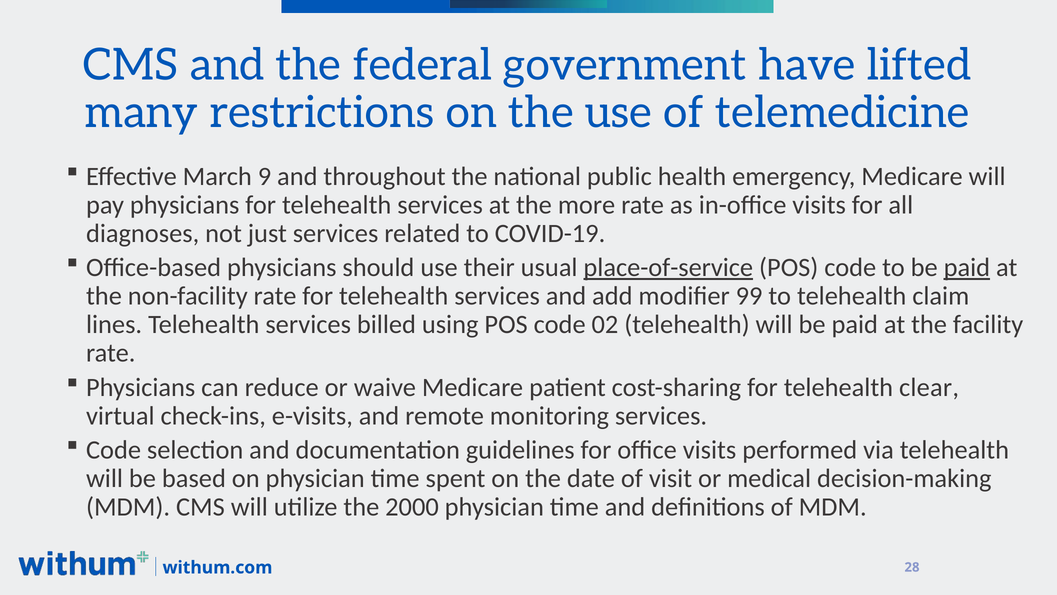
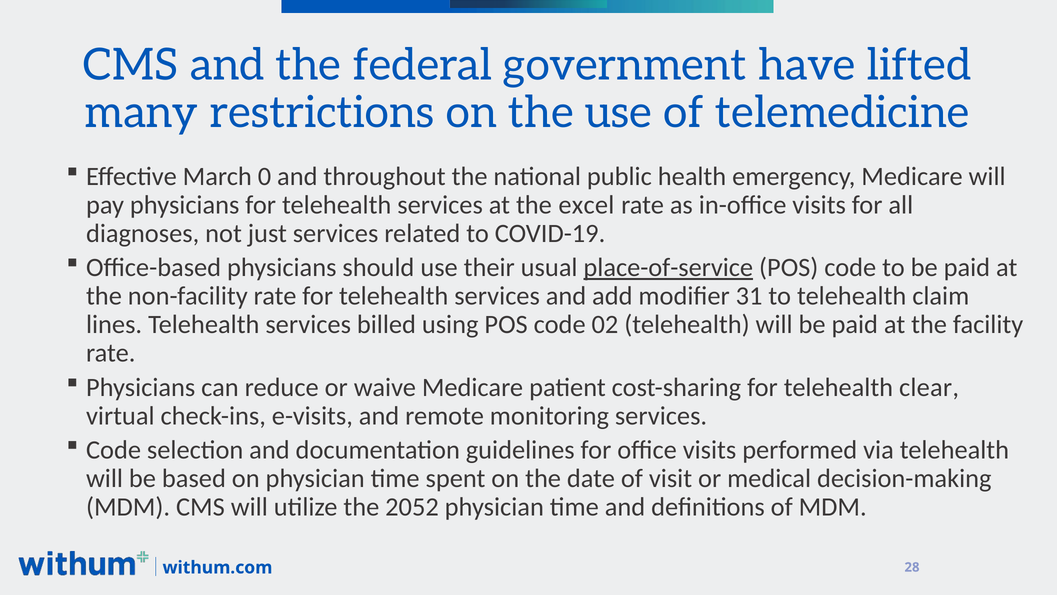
9: 9 -> 0
more: more -> excel
paid at (967, 267) underline: present -> none
99: 99 -> 31
2000: 2000 -> 2052
